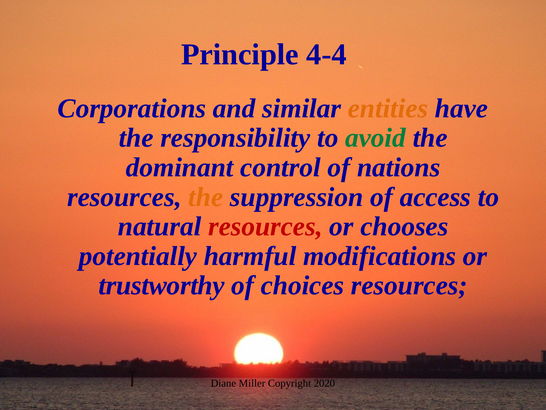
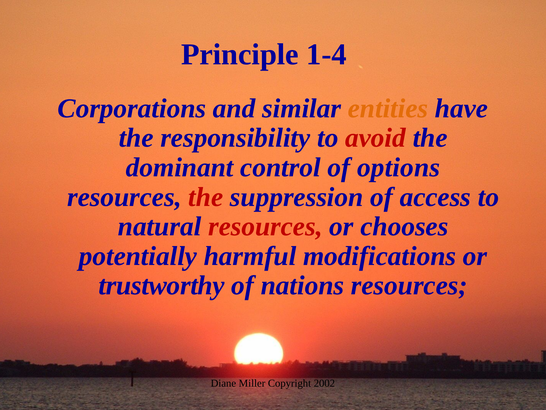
4-4: 4-4 -> 1-4
avoid colour: green -> red
nations: nations -> options
the at (206, 197) colour: orange -> red
choices: choices -> nations
2020: 2020 -> 2002
